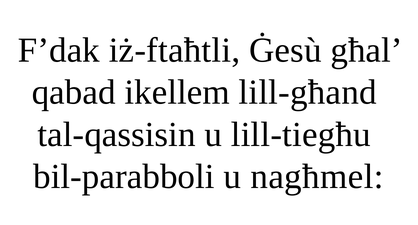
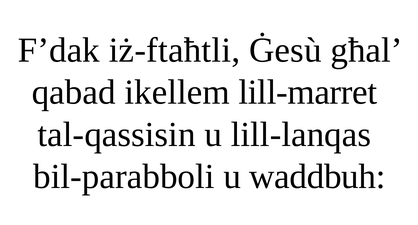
lill-għand: lill-għand -> lill-marret
lill-tiegħu: lill-tiegħu -> lill-lanqas
nagħmel: nagħmel -> waddbuh
